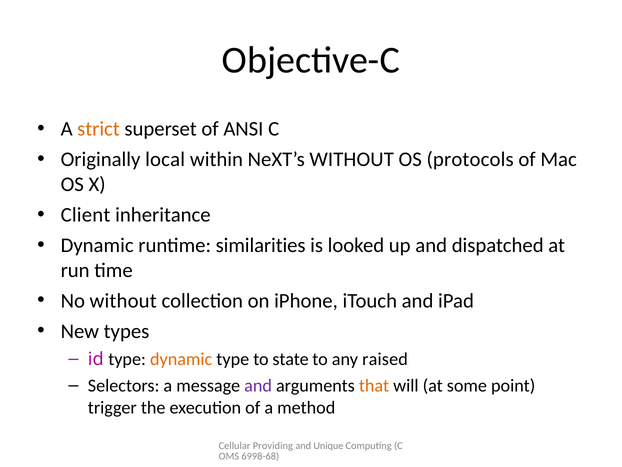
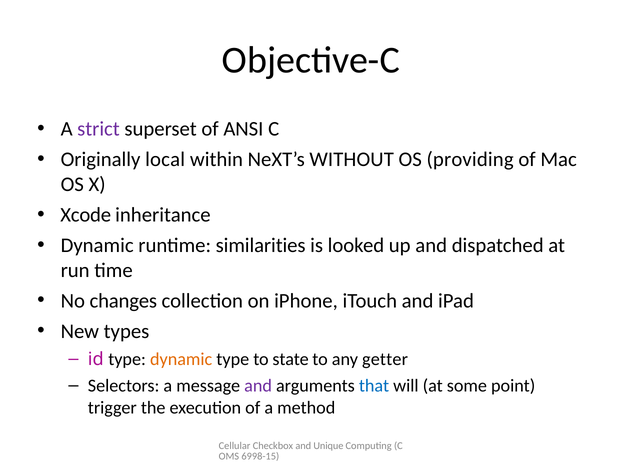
strict colour: orange -> purple
protocols: protocols -> providing
Client: Client -> Xcode
No without: without -> changes
raised: raised -> getter
that colour: orange -> blue
Providing: Providing -> Checkbox
6998-68: 6998-68 -> 6998-15
